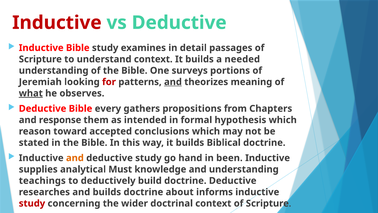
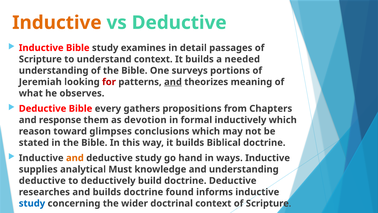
Inductive at (57, 23) colour: red -> orange
what underline: present -> none
intended: intended -> devotion
hypothesis: hypothesis -> inductively
accepted: accepted -> glimpses
been: been -> ways
teachings at (42, 180): teachings -> deductive
about: about -> found
study at (32, 203) colour: red -> blue
